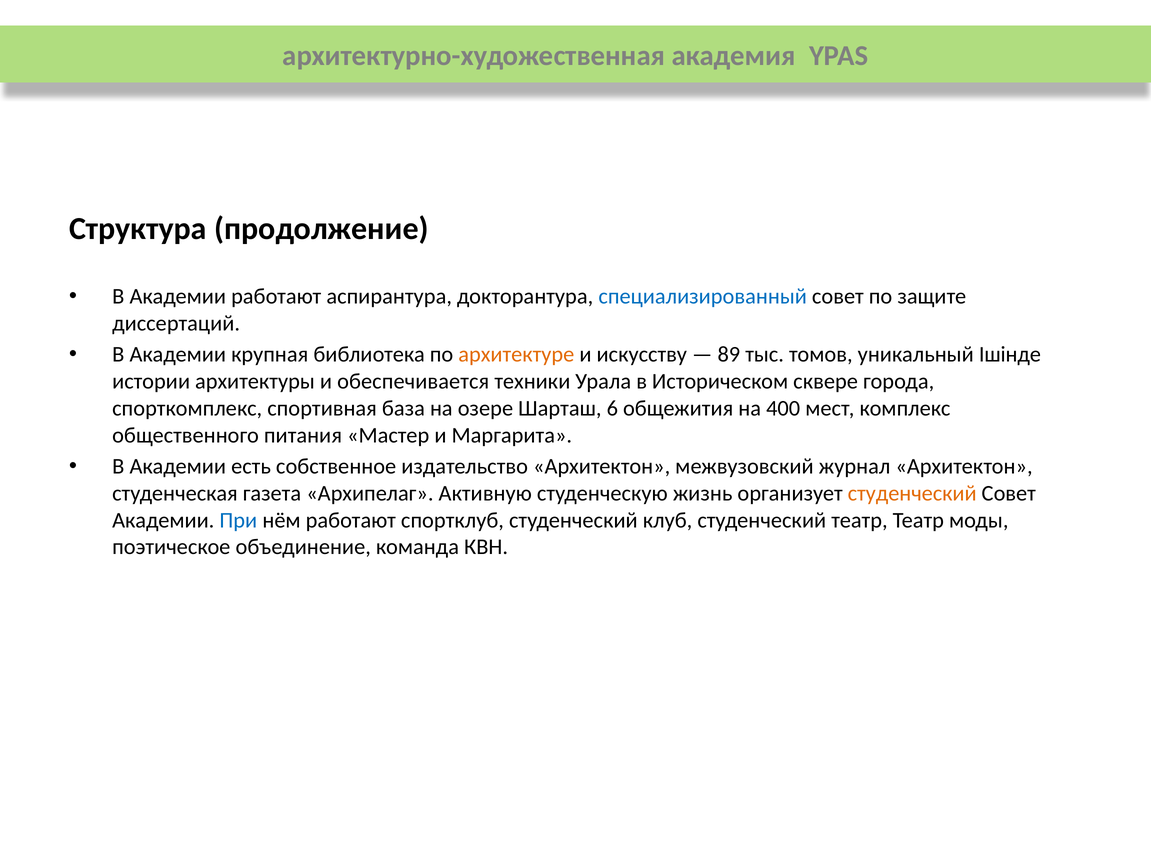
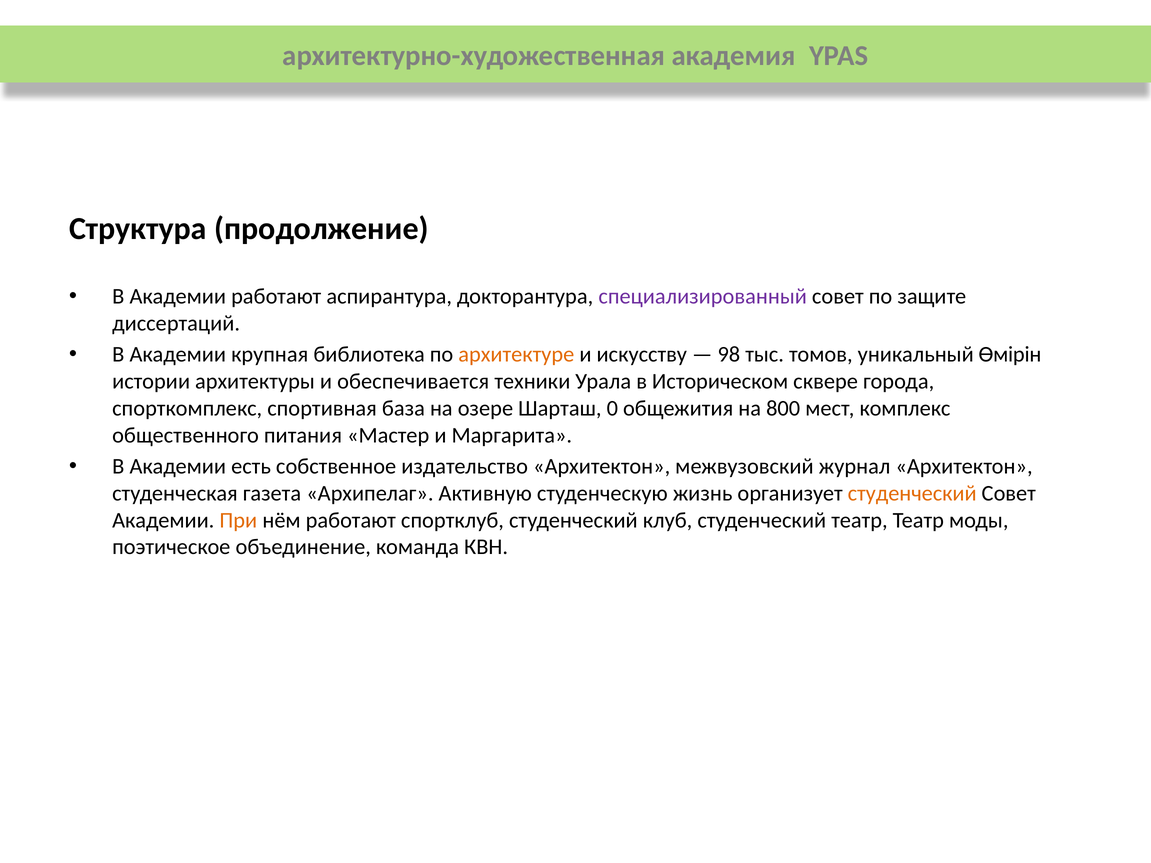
специализированный colour: blue -> purple
89: 89 -> 98
Iшiнде: Iшiнде -> Өмiрiн
6: 6 -> 0
400: 400 -> 800
При colour: blue -> orange
